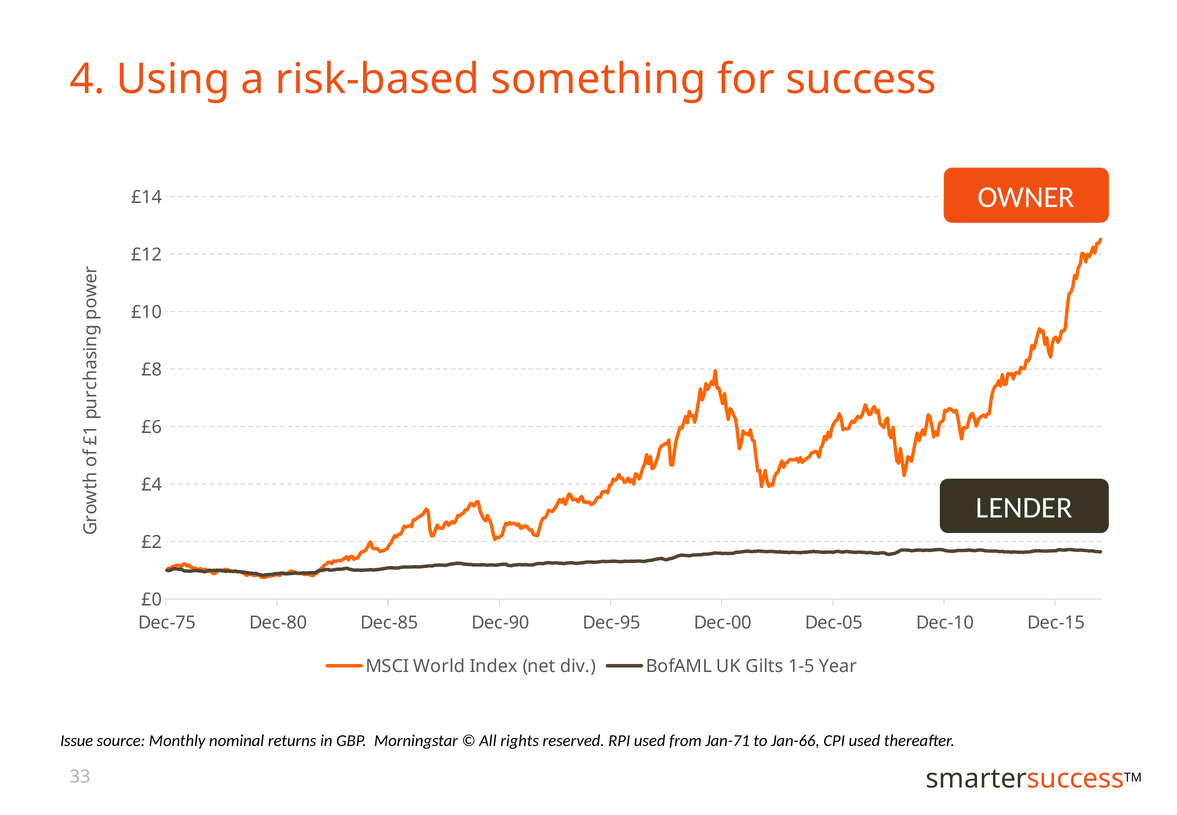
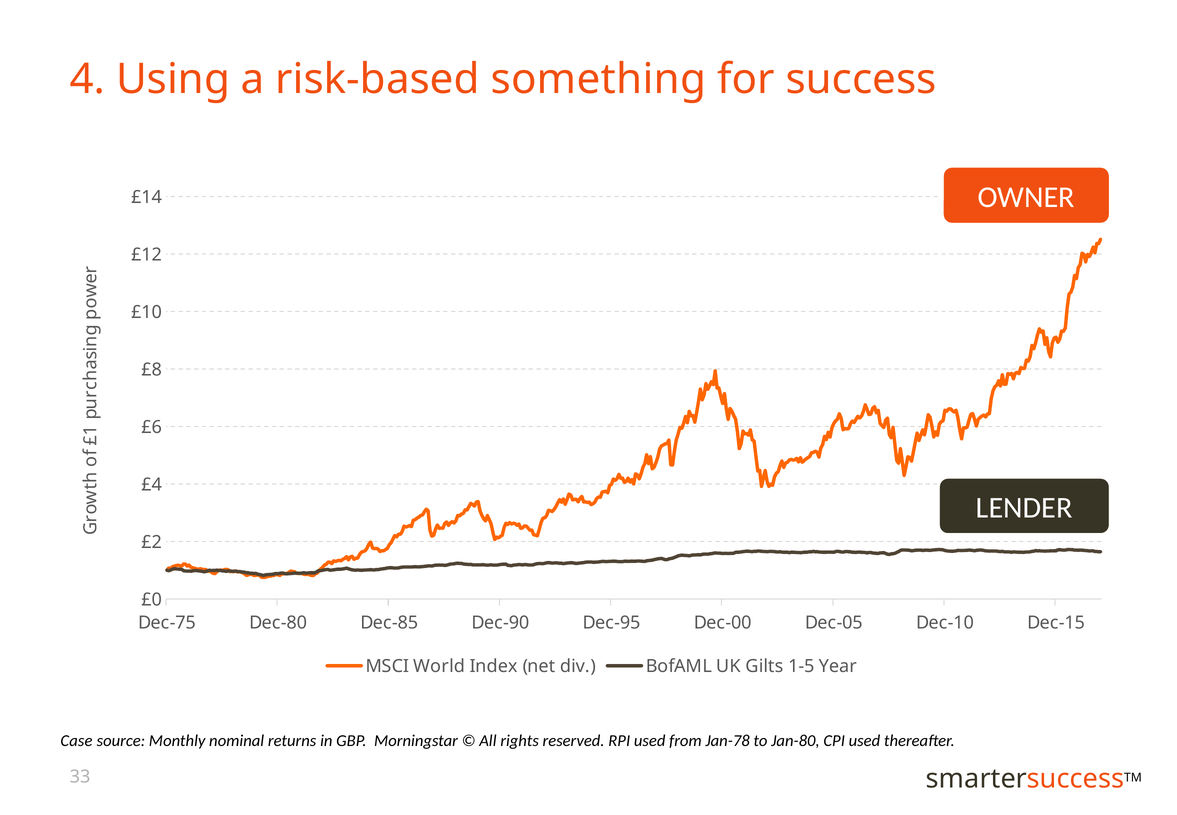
Issue: Issue -> Case
Jan-71: Jan-71 -> Jan-78
Jan-66: Jan-66 -> Jan-80
